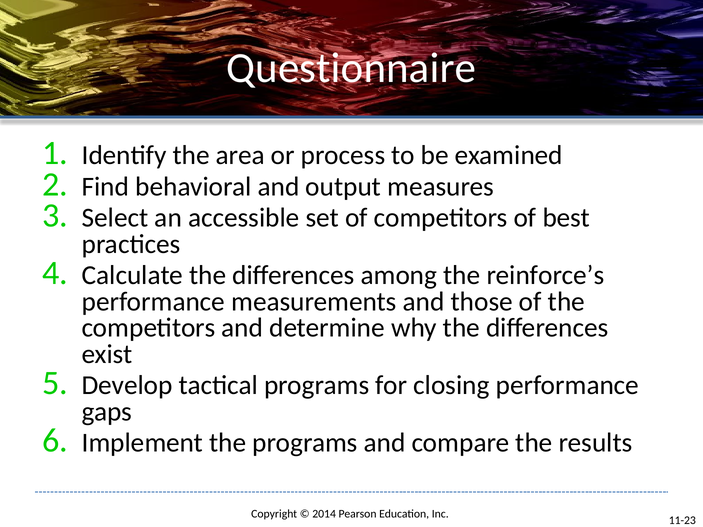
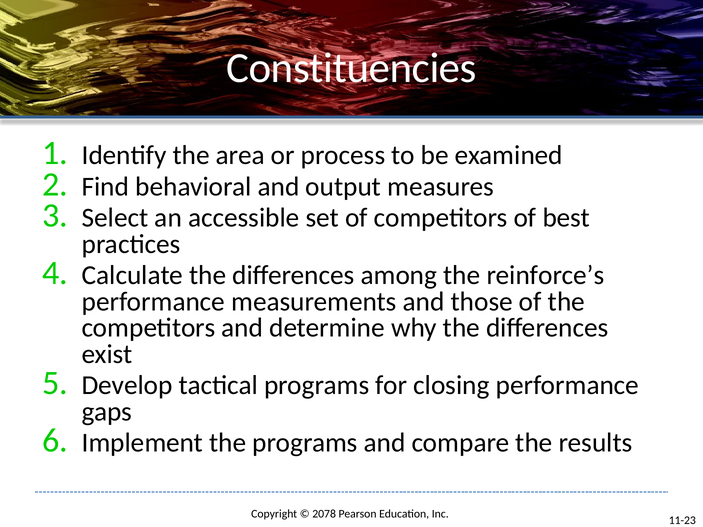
Questionnaire: Questionnaire -> Constituencies
2014: 2014 -> 2078
